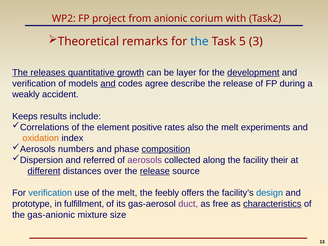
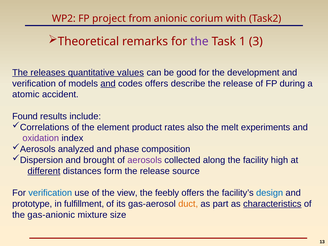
the at (199, 41) colour: blue -> purple
5: 5 -> 1
growth: growth -> values
layer: layer -> good
development underline: present -> none
codes agree: agree -> offers
weakly: weakly -> atomic
Keeps: Keeps -> Found
positive: positive -> product
oxidation colour: orange -> purple
numbers: numbers -> analyzed
composition underline: present -> none
referred: referred -> brought
their: their -> high
over: over -> form
release at (155, 171) underline: present -> none
of the melt: melt -> view
duct colour: purple -> orange
free: free -> part
